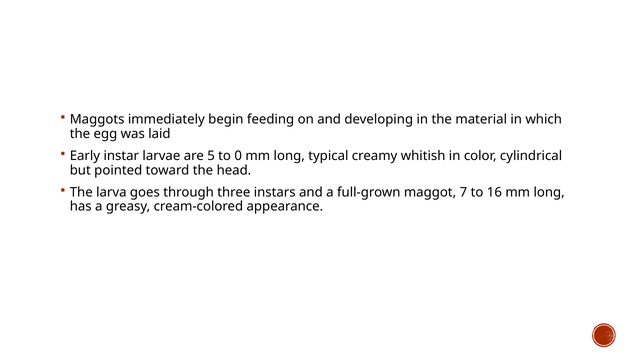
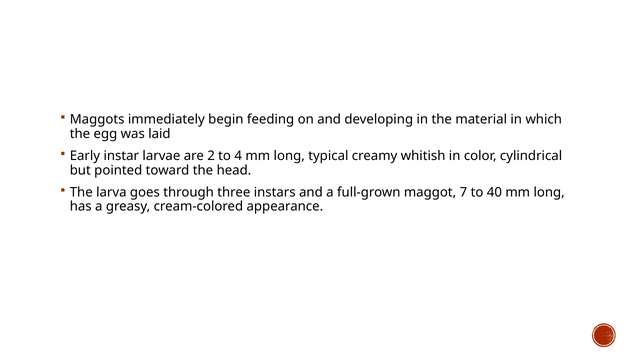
5: 5 -> 2
0: 0 -> 4
16: 16 -> 40
